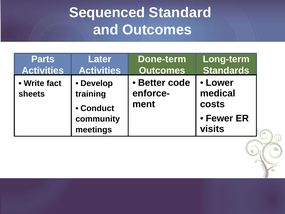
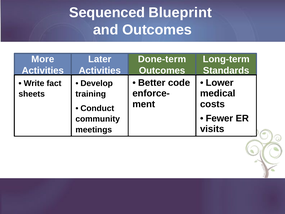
Standard: Standard -> Blueprint
Parts: Parts -> More
